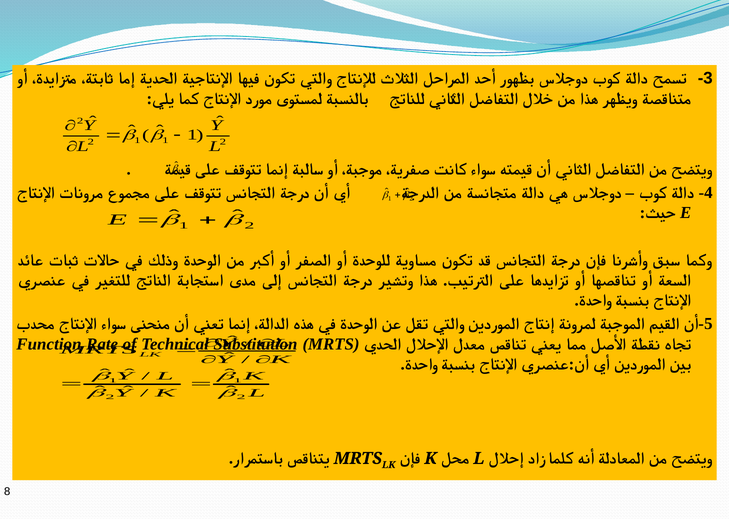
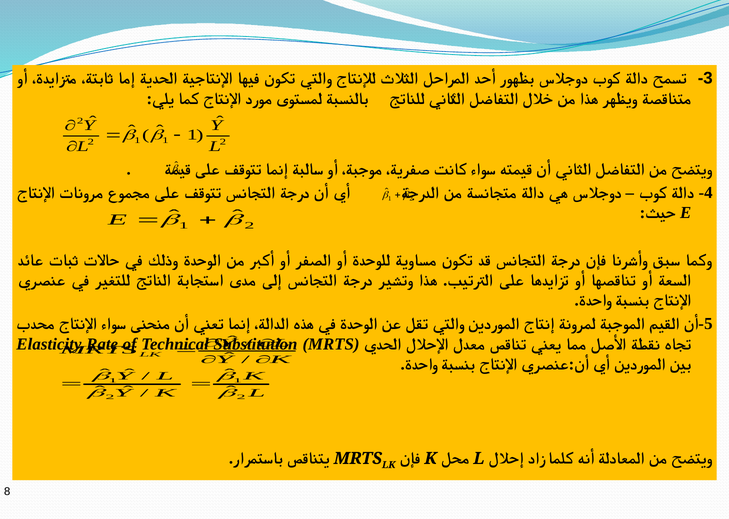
Function: Function -> Elasticity
